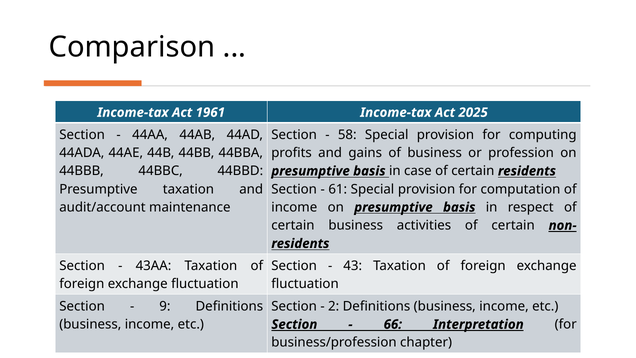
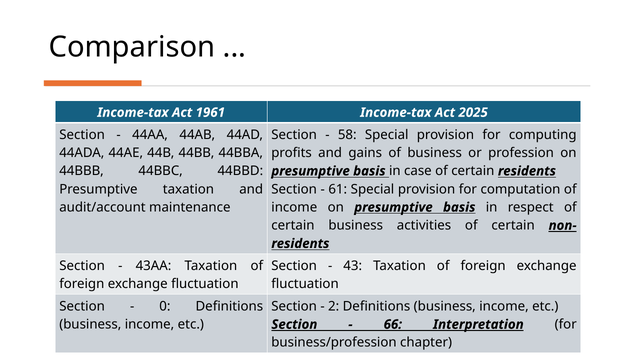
9: 9 -> 0
